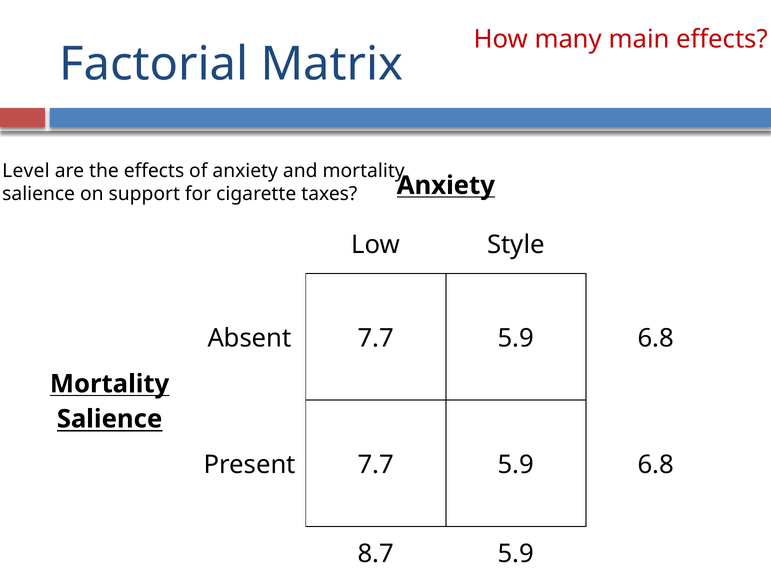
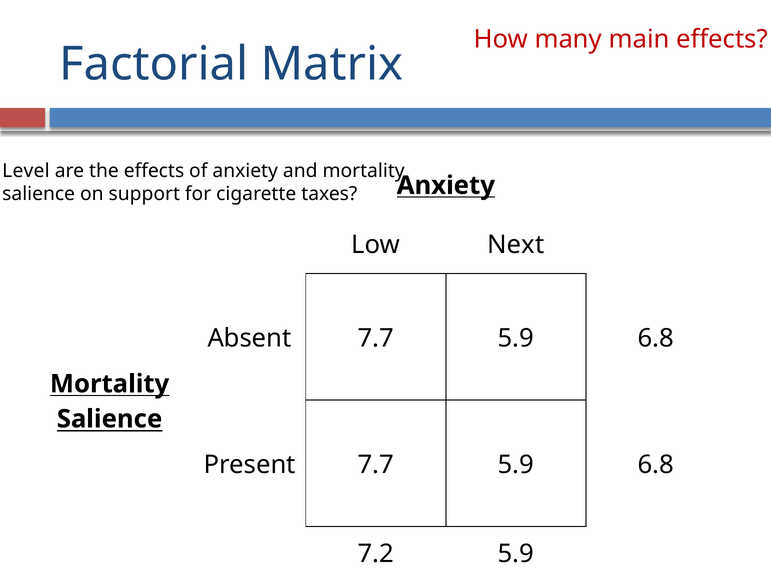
Style: Style -> Next
8.7: 8.7 -> 7.2
